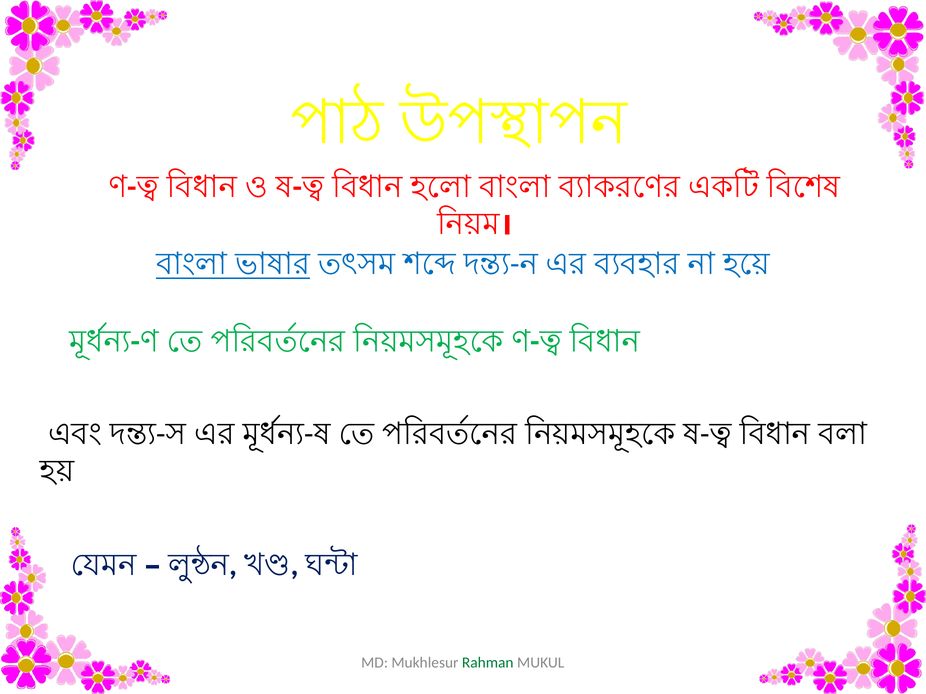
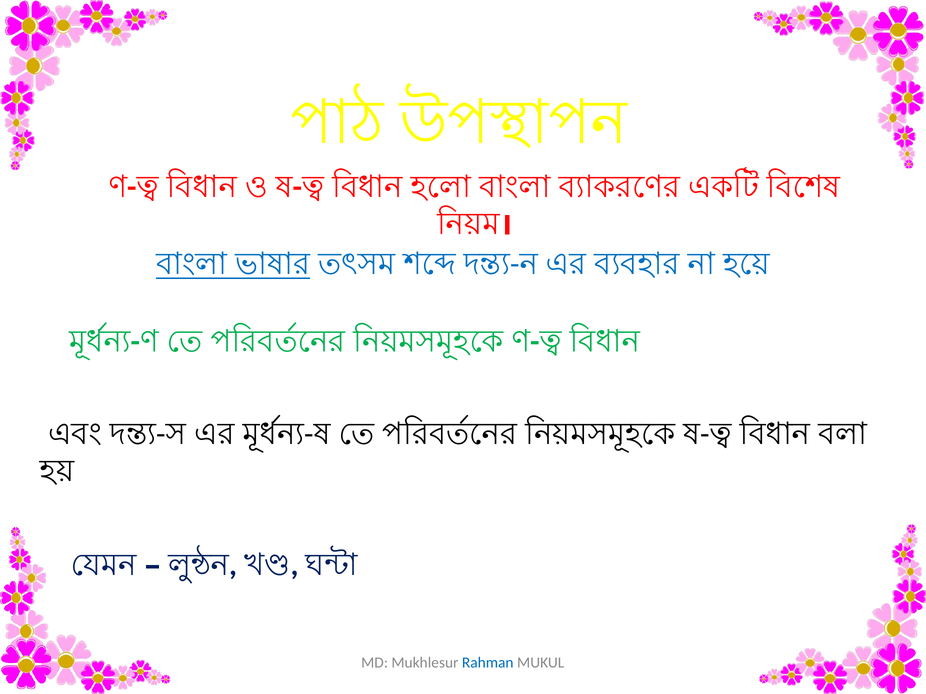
Rahman colour: green -> blue
